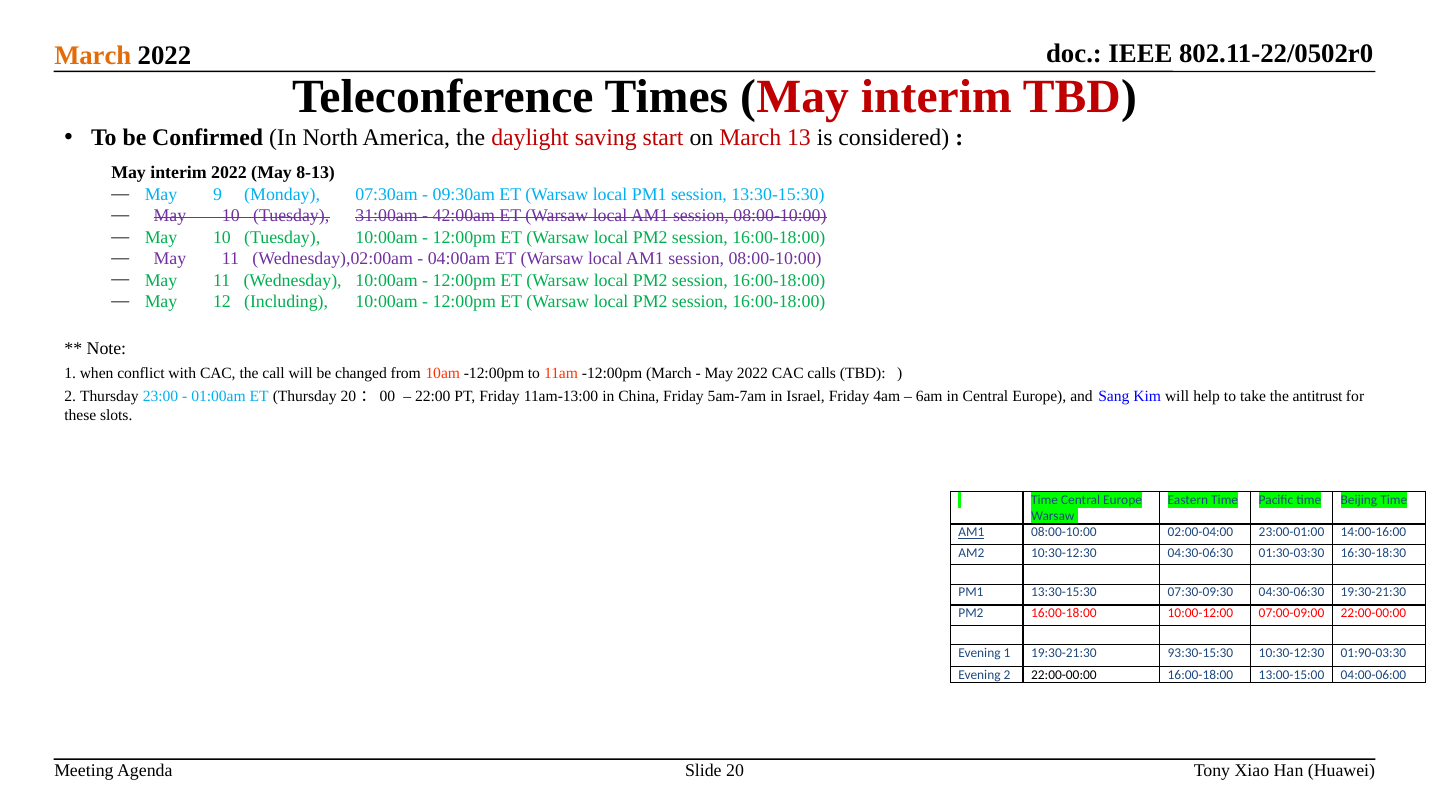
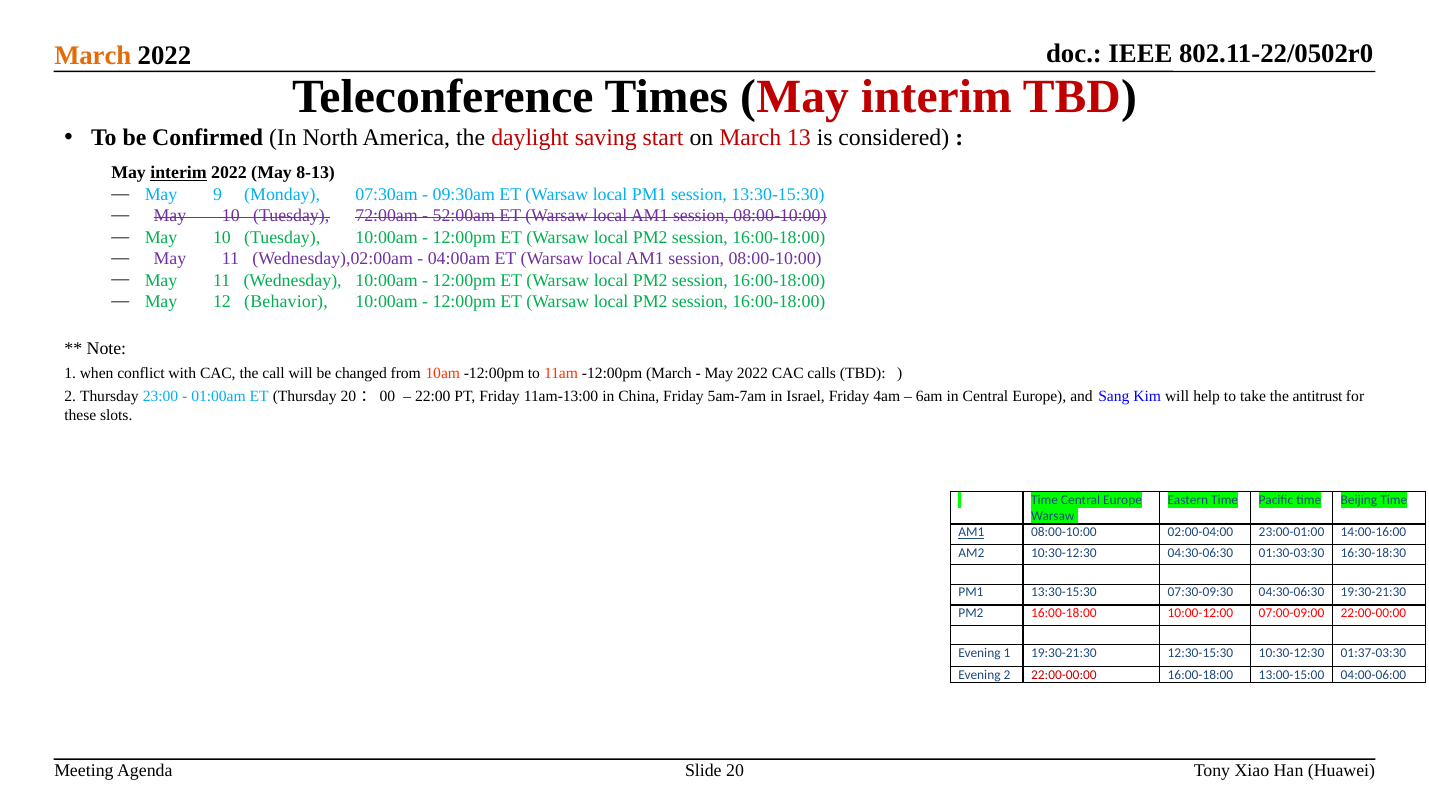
interim at (179, 173) underline: none -> present
31:00am: 31:00am -> 72:00am
42:00am: 42:00am -> 52:00am
Including: Including -> Behavior
93:30-15:30: 93:30-15:30 -> 12:30-15:30
01:90-03:30: 01:90-03:30 -> 01:37-03:30
22:00-00:00 at (1064, 675) colour: black -> red
